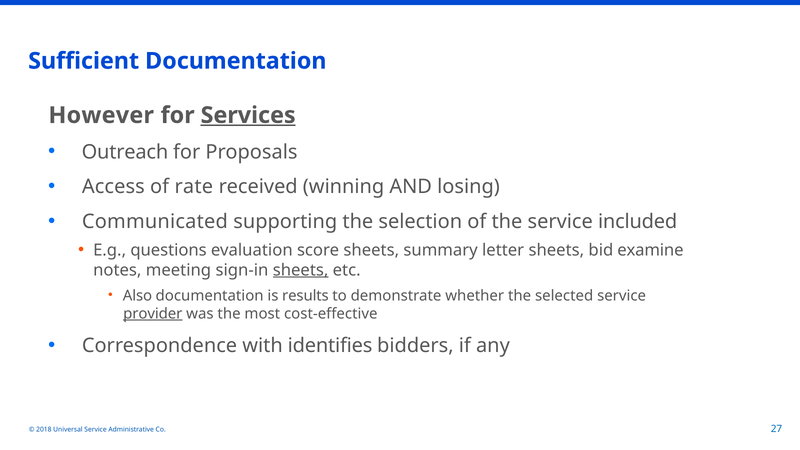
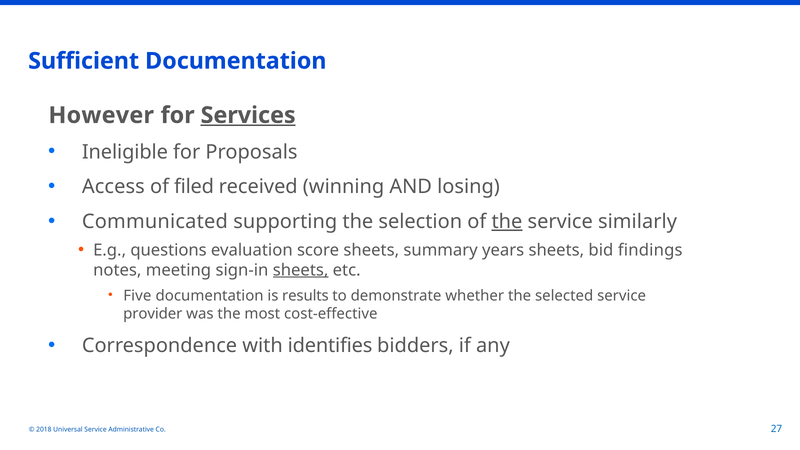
Outreach: Outreach -> Ineligible
rate: rate -> filed
the at (507, 222) underline: none -> present
included: included -> similarly
letter: letter -> years
examine: examine -> findings
Also: Also -> Five
provider underline: present -> none
